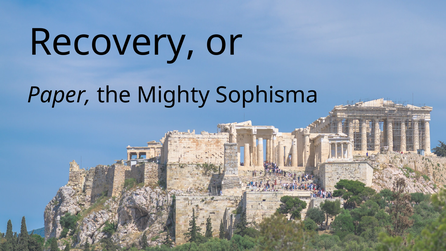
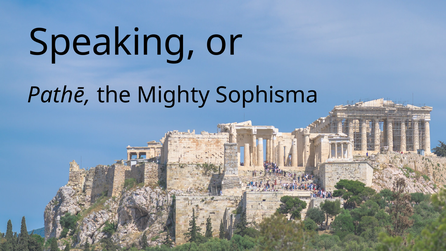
Recovery: Recovery -> Speaking
Paper: Paper -> Pathē
